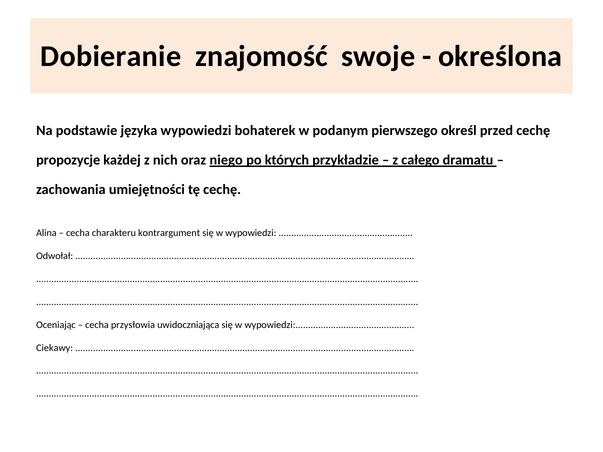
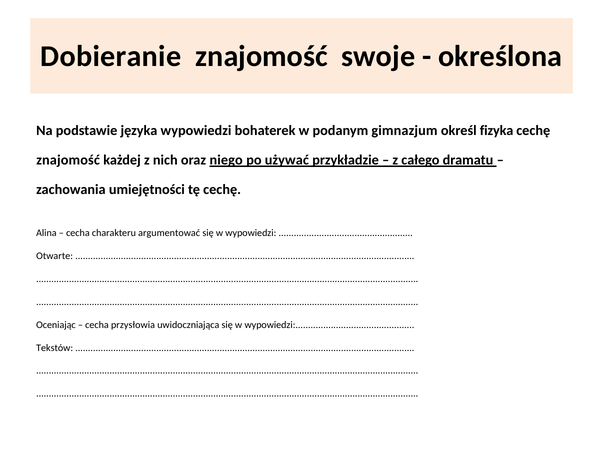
pierwszego: pierwszego -> gimnazjum
przed: przed -> fizyka
propozycje at (68, 160): propozycje -> znajomość
których: których -> używać
kontrargument: kontrargument -> argumentować
Odwołał: Odwołał -> Otwarte
Ciekawy: Ciekawy -> Tekstów
